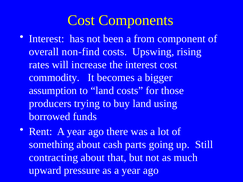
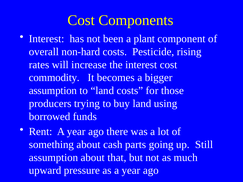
from: from -> plant
non-find: non-find -> non-hard
Upswing: Upswing -> Pesticide
contracting at (53, 158): contracting -> assumption
